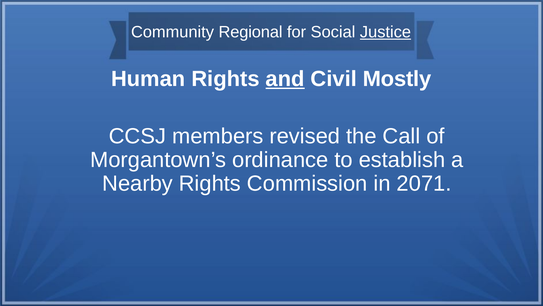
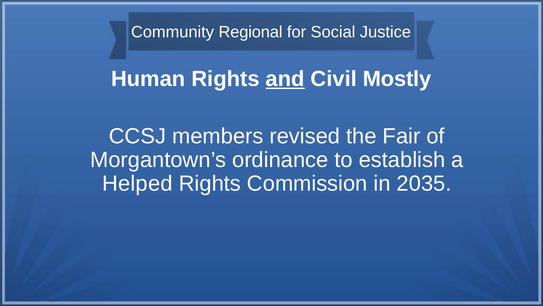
Justice underline: present -> none
Call: Call -> Fair
Nearby: Nearby -> Helped
2071: 2071 -> 2035
